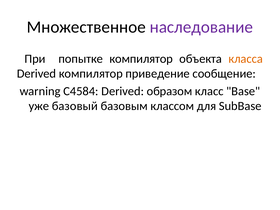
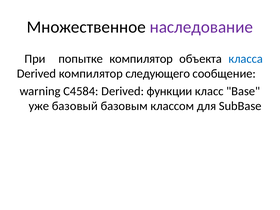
класса colour: orange -> blue
приведение: приведение -> следующего
образом: образом -> функции
